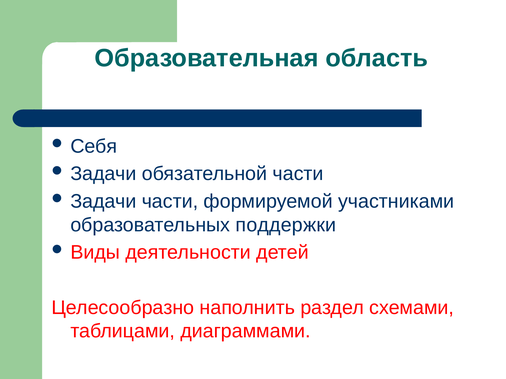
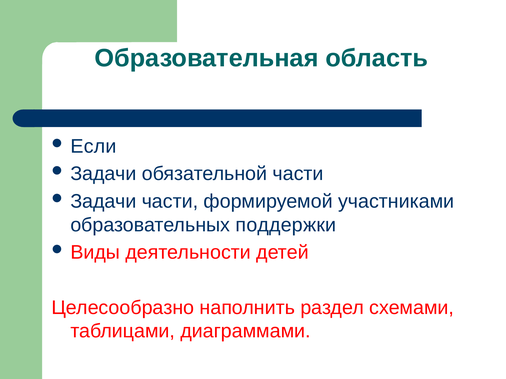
Себя: Себя -> Если
